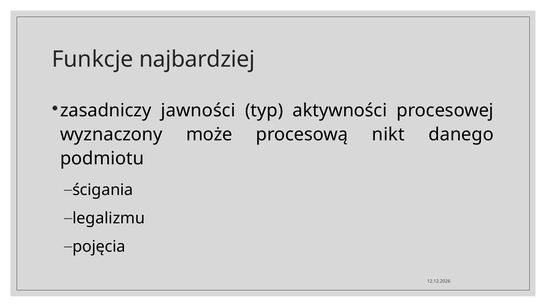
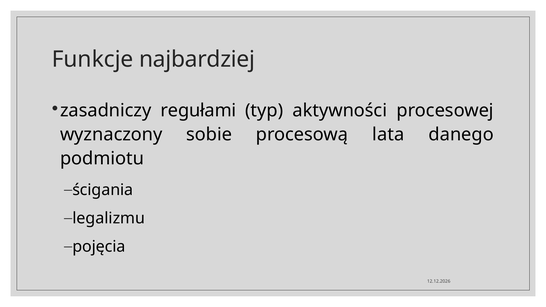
jawności: jawności -> regułami
może: może -> sobie
nikt: nikt -> lata
